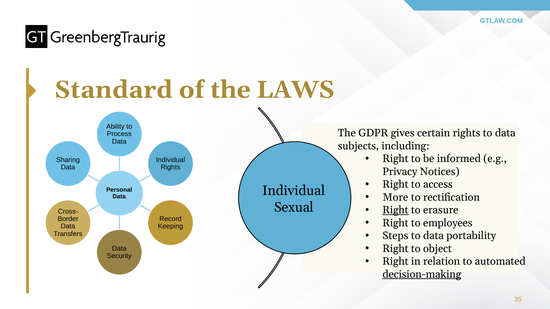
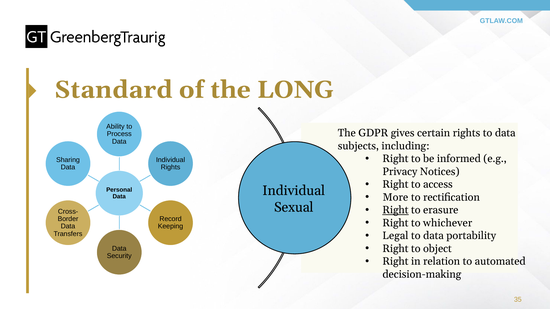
LAWS: LAWS -> LONG
employees: employees -> whichever
Steps: Steps -> Legal
decision-making underline: present -> none
